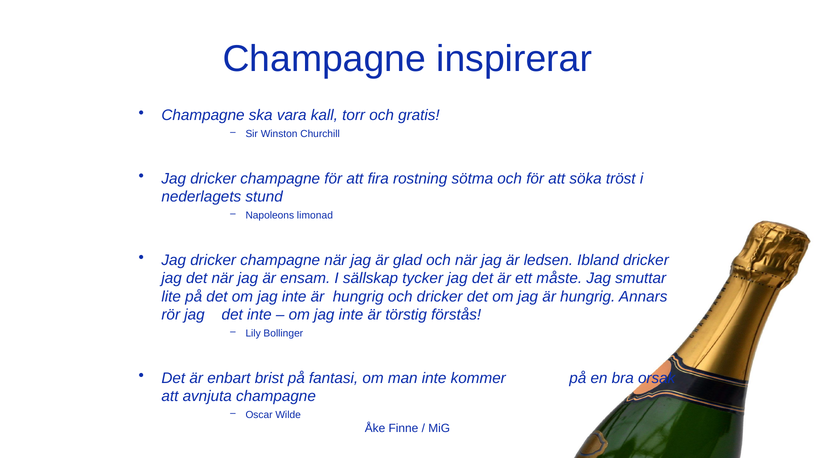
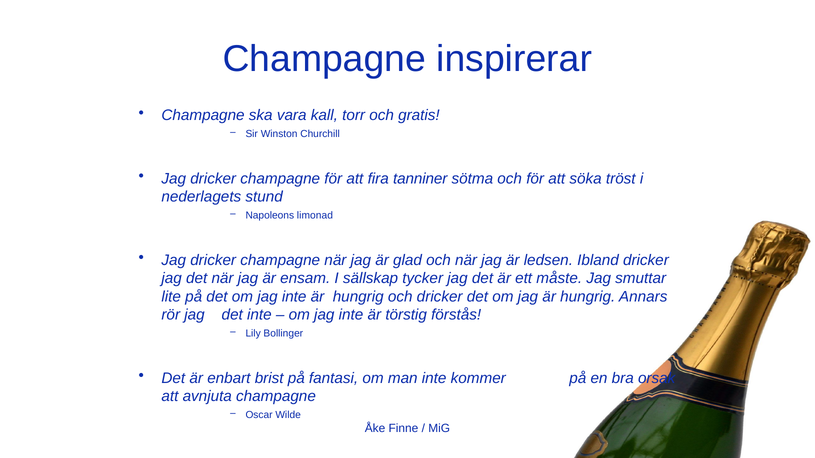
rostning: rostning -> tanniner
